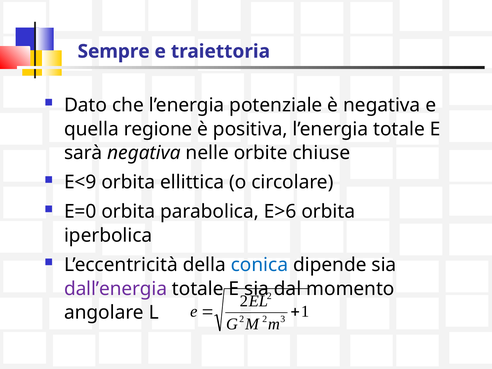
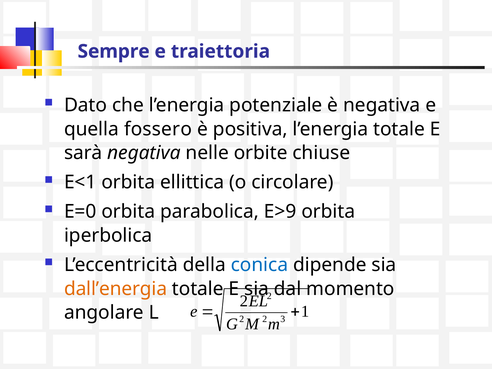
regione: regione -> fossero
E<9: E<9 -> E<1
E>6: E>6 -> E>9
dall’energia colour: purple -> orange
